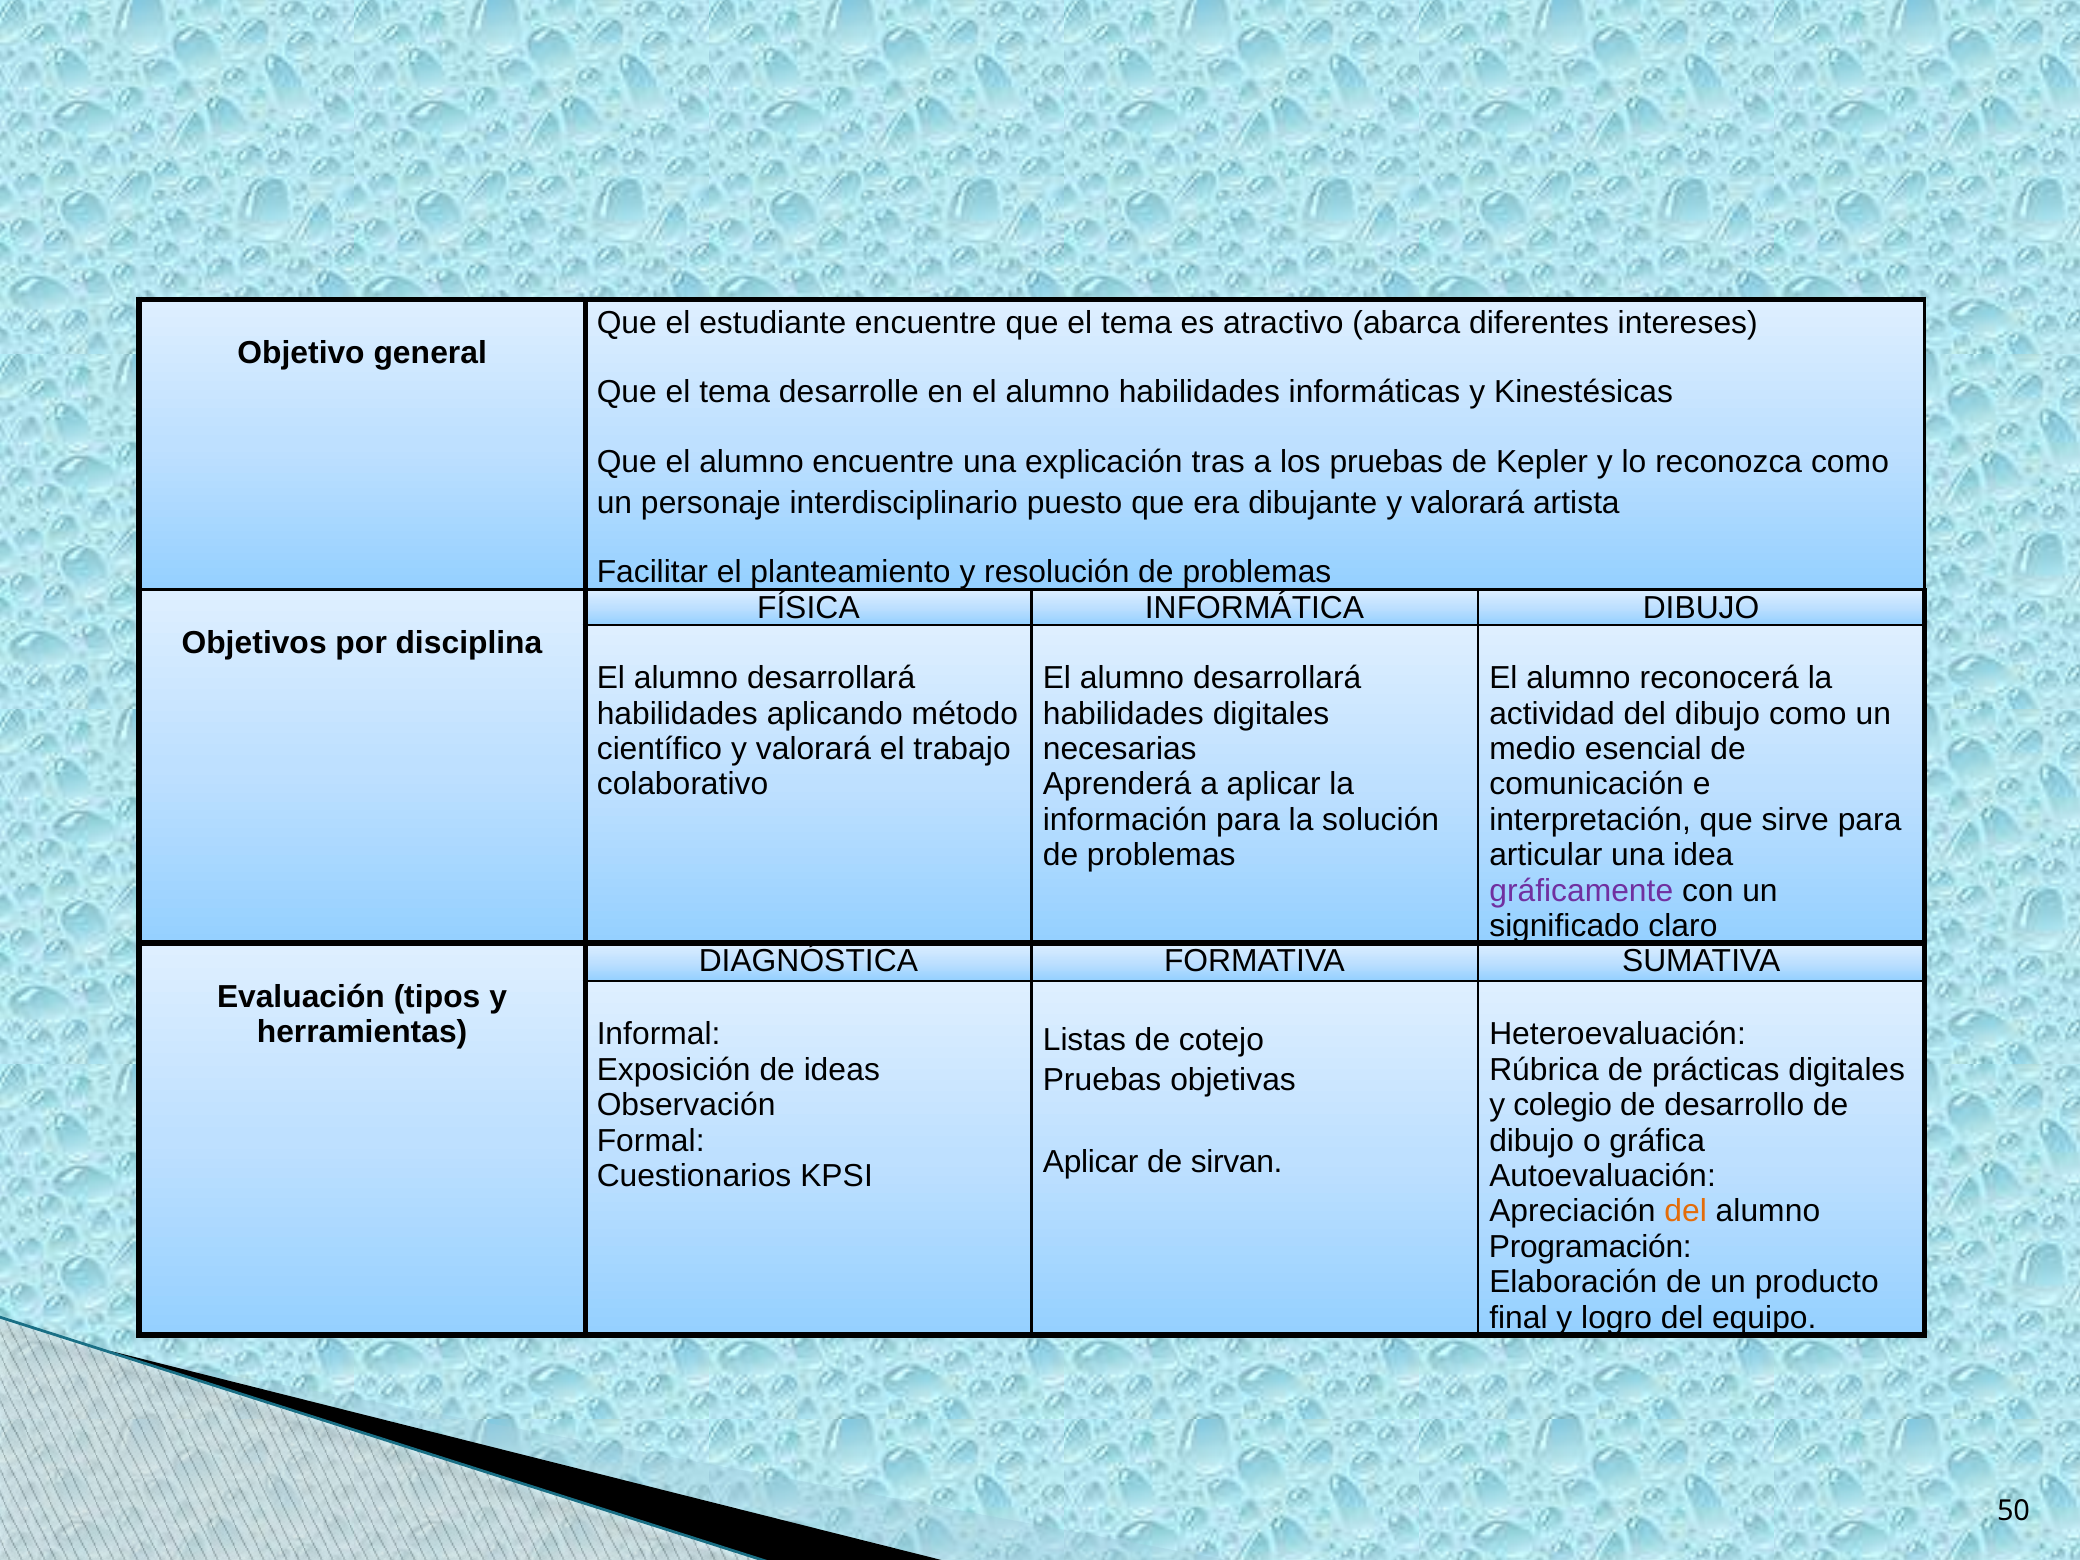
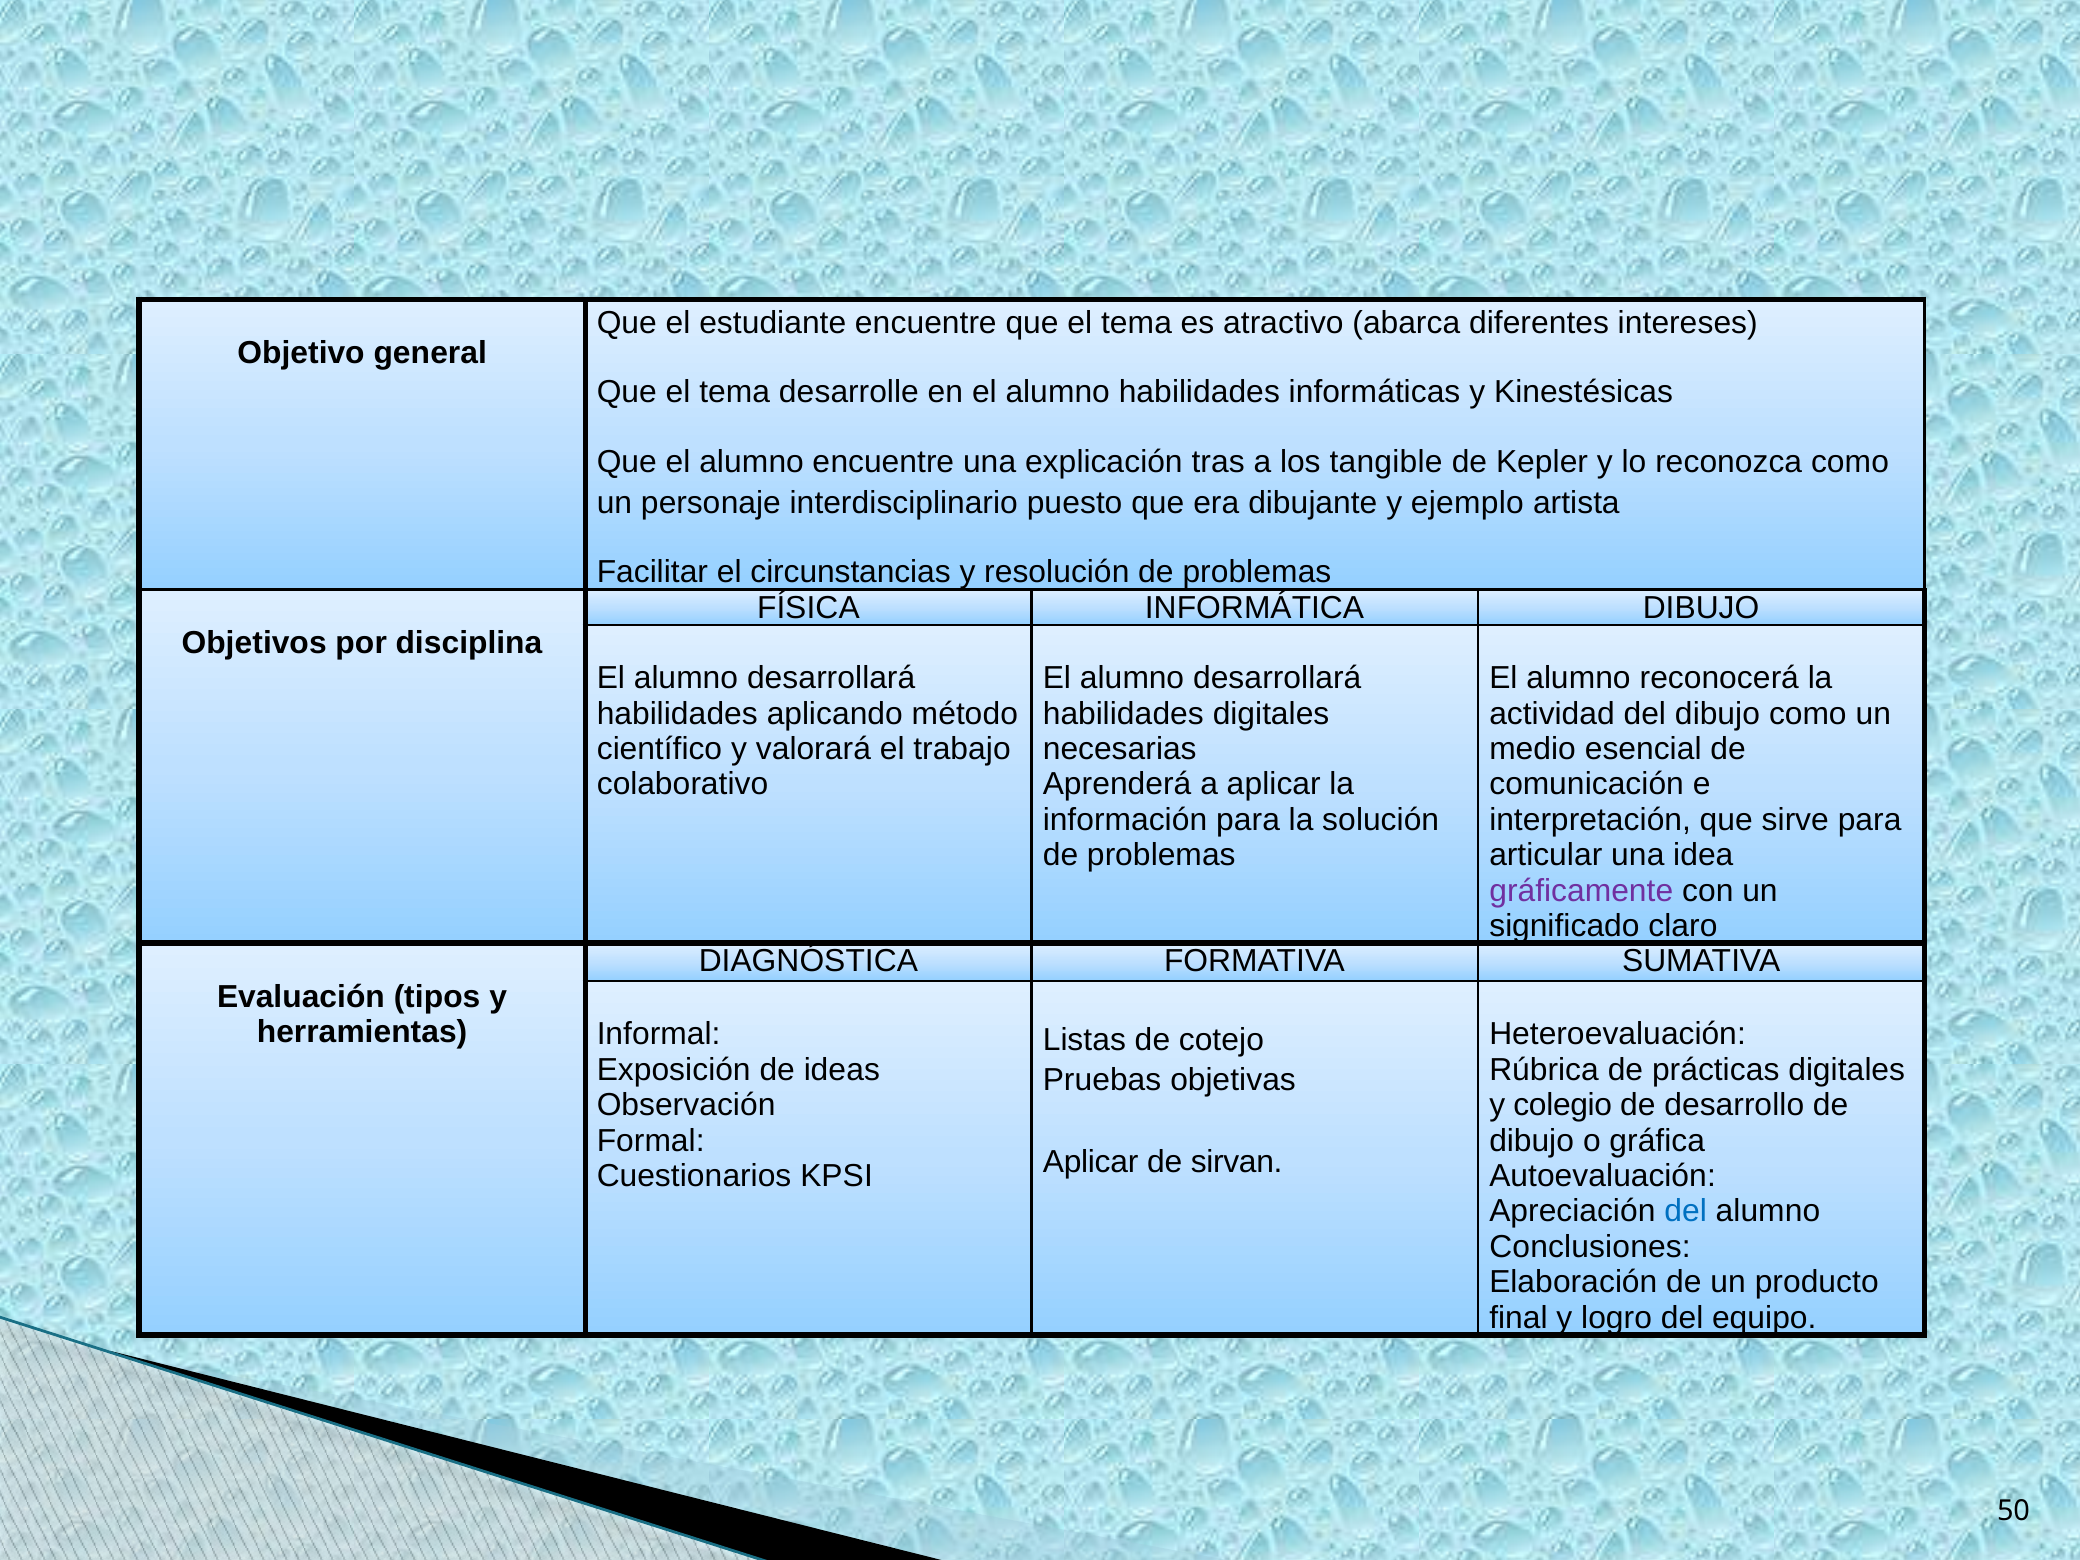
los pruebas: pruebas -> tangible
dibujante y valorará: valorará -> ejemplo
planteamiento: planteamiento -> circunstancias
del at (1686, 1211) colour: orange -> blue
Programación: Programación -> Conclusiones
